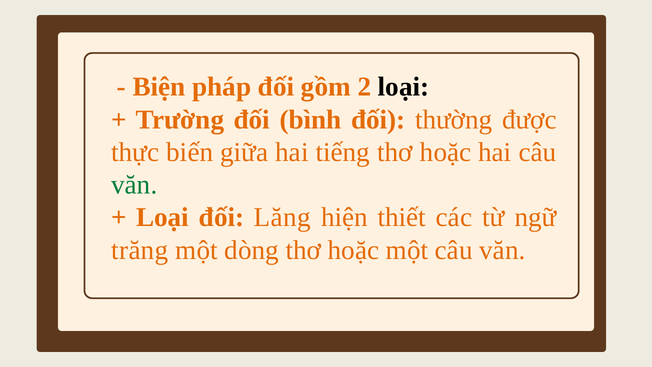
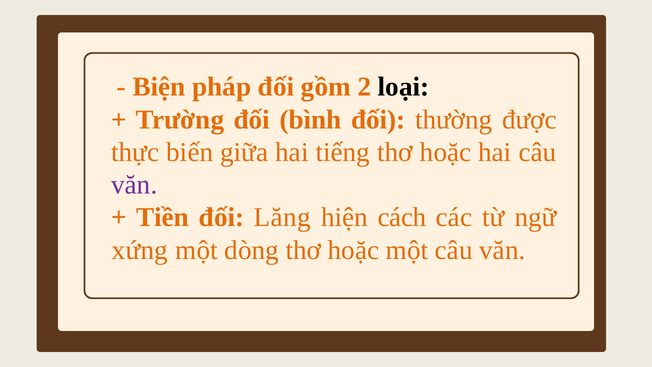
văn at (134, 185) colour: green -> purple
Loại at (163, 217): Loại -> Tiền
thiết: thiết -> cách
trăng: trăng -> xứng
